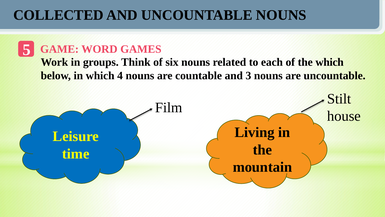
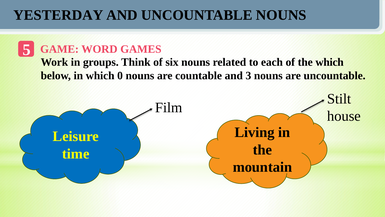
COLLECTED: COLLECTED -> YESTERDAY
4: 4 -> 0
